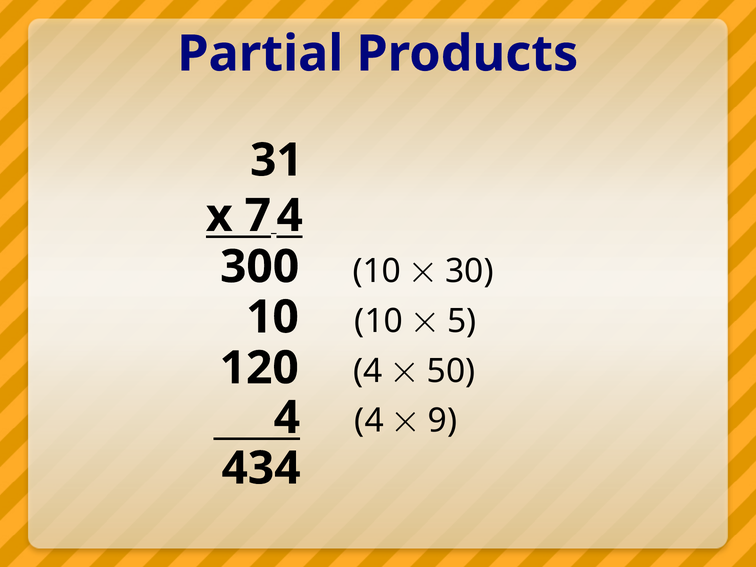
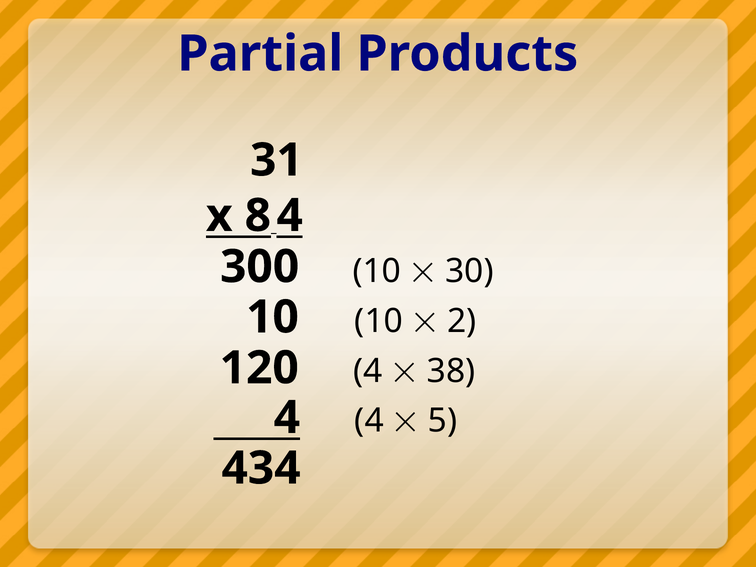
7: 7 -> 8
5: 5 -> 2
50: 50 -> 38
9: 9 -> 5
